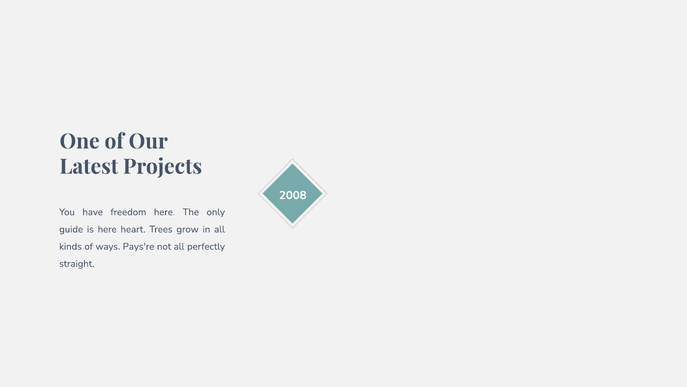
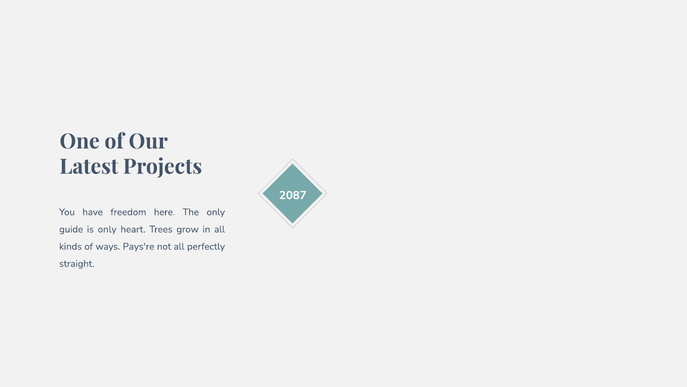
2008: 2008 -> 2087
is here: here -> only
